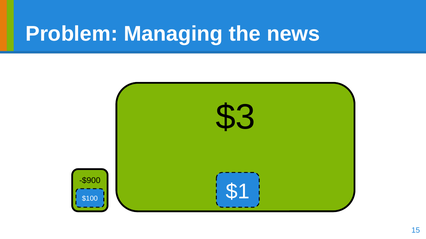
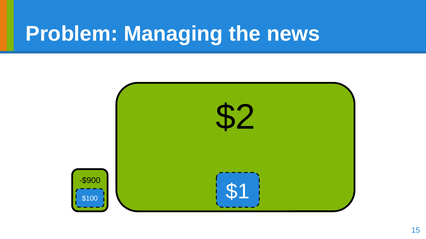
$3: $3 -> $2
